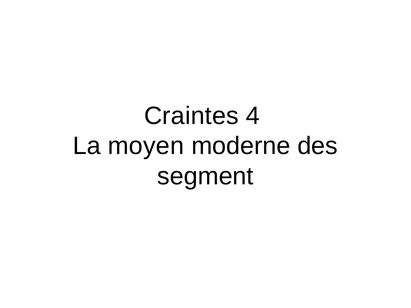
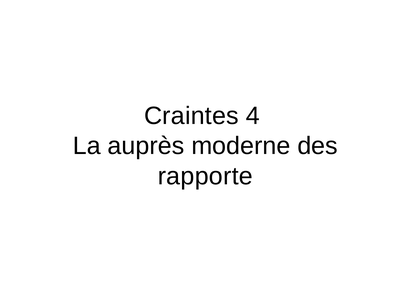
moyen: moyen -> auprès
segment: segment -> rapporte
